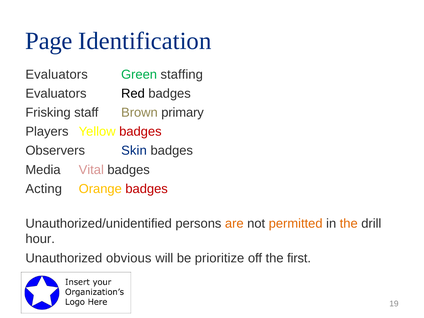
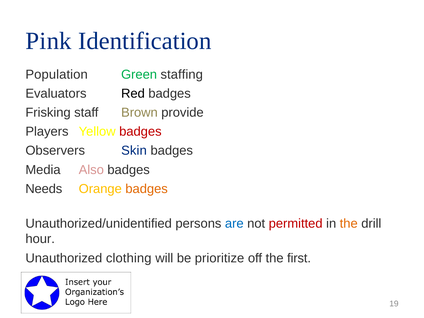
Page: Page -> Pink
Evaluators at (57, 74): Evaluators -> Population
primary: primary -> provide
Vital: Vital -> Also
Acting: Acting -> Needs
badges at (147, 189) colour: red -> orange
are colour: orange -> blue
permitted colour: orange -> red
obvious: obvious -> clothing
